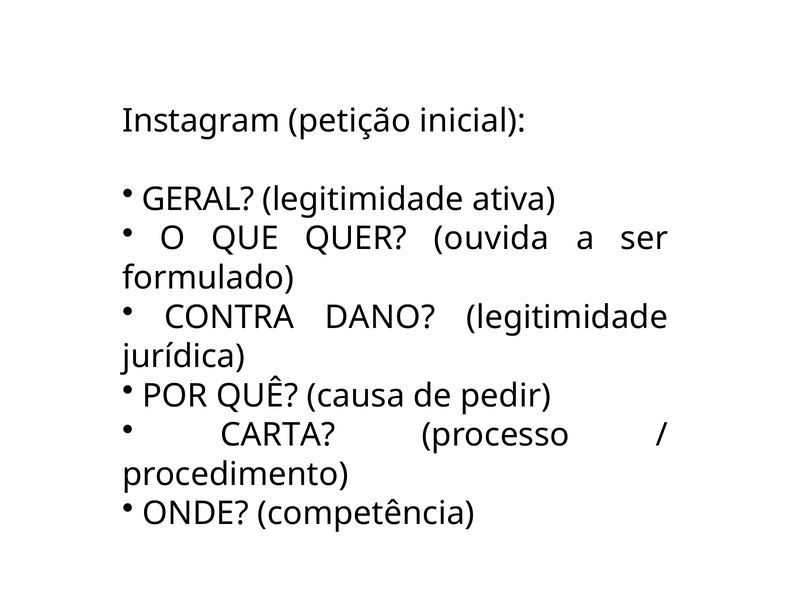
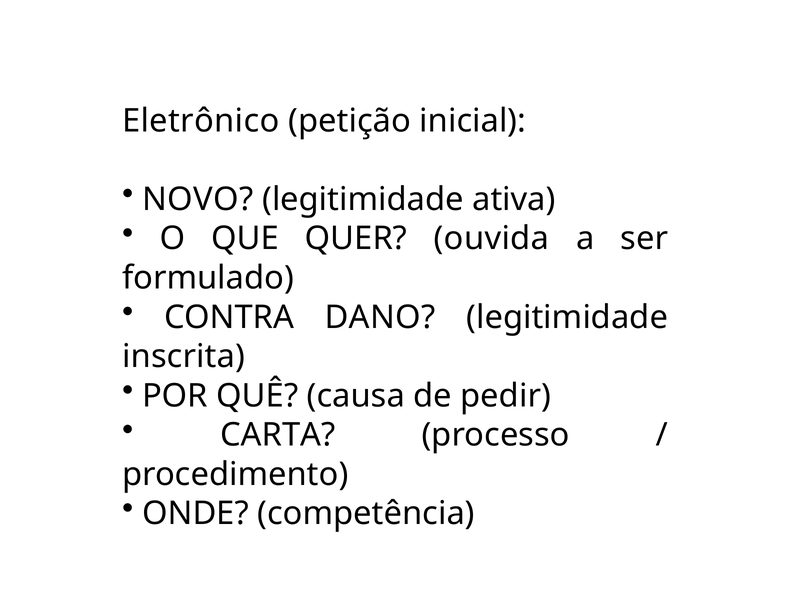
Instagram: Instagram -> Eletrônico
GERAL: GERAL -> NOVO
jurídica: jurídica -> inscrita
